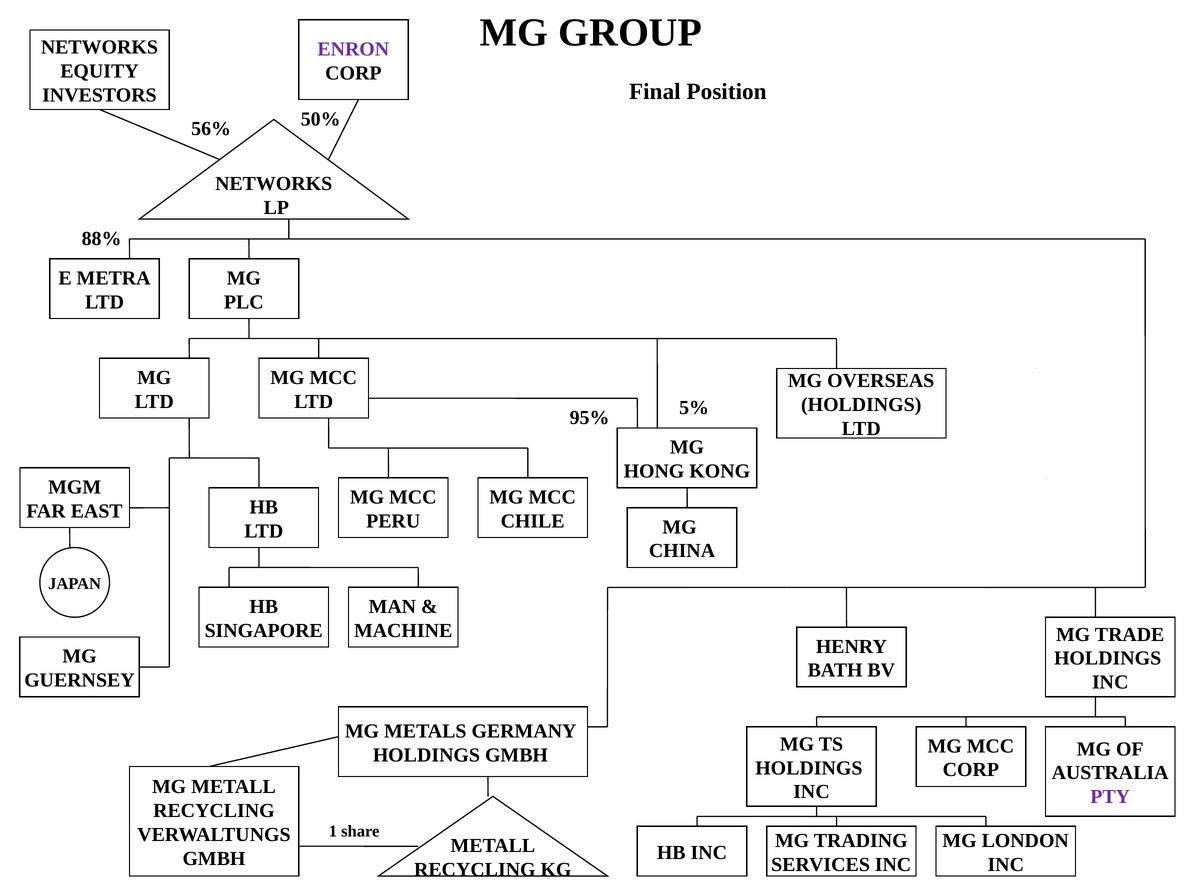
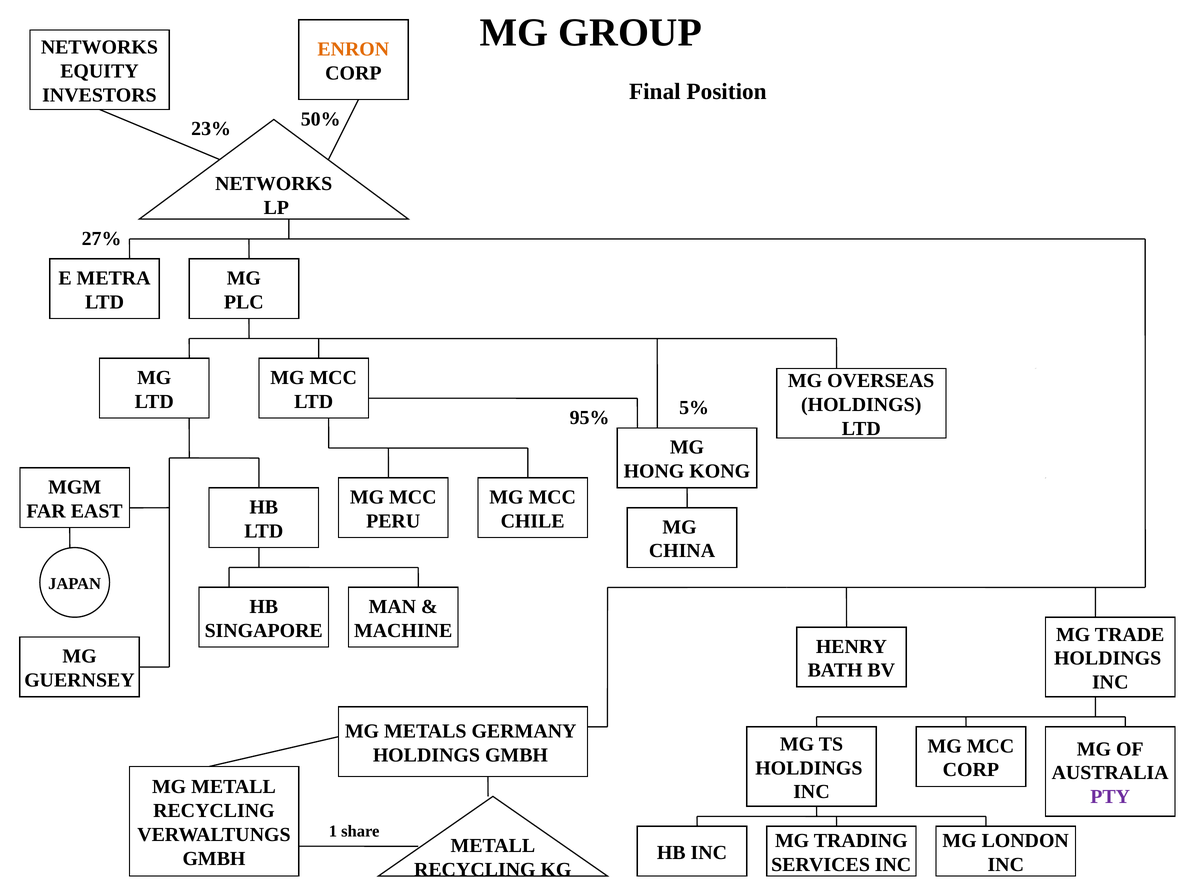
ENRON colour: purple -> orange
56%: 56% -> 23%
88%: 88% -> 27%
